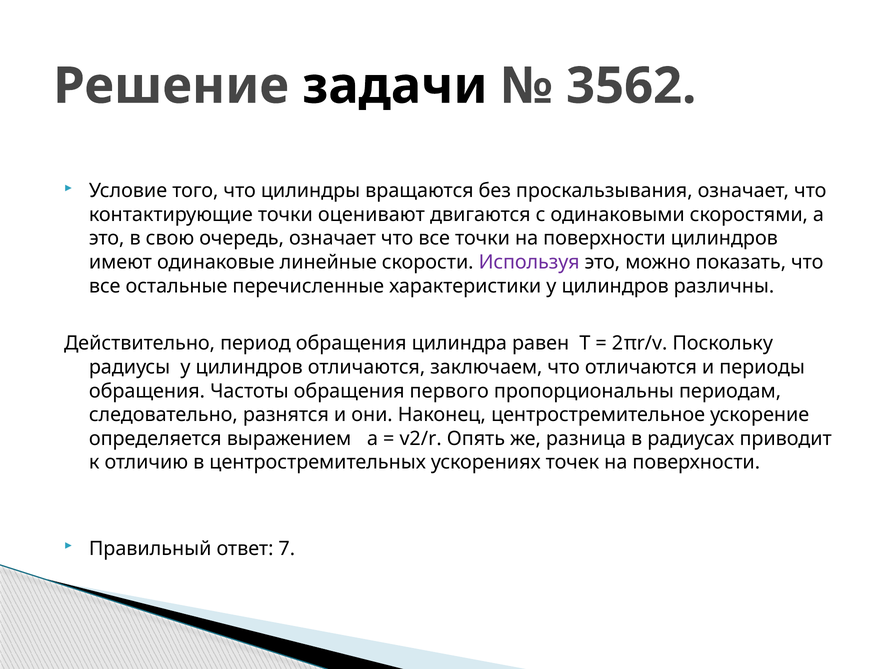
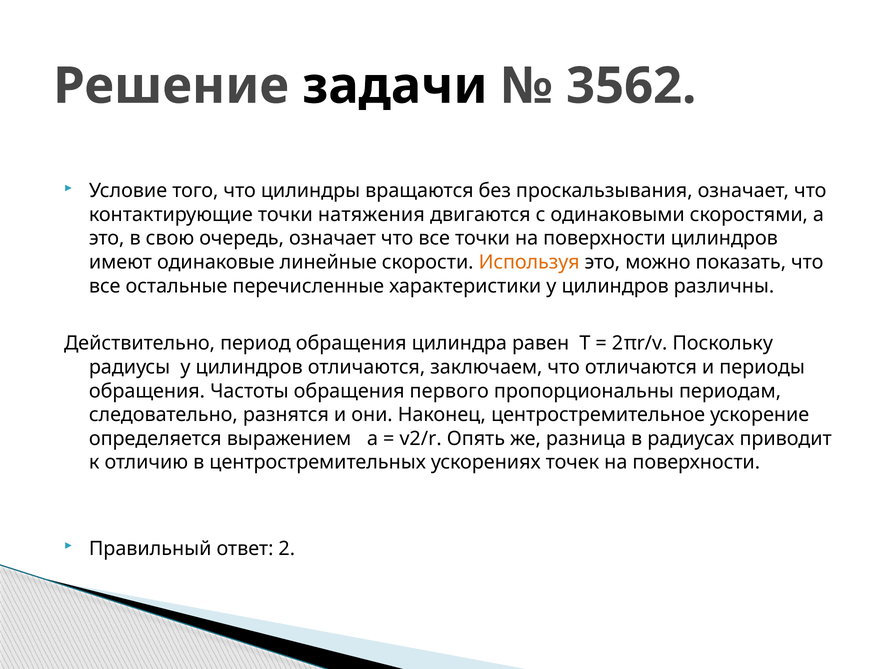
оценивают: оценивают -> натяжения
Используя colour: purple -> orange
7: 7 -> 2
